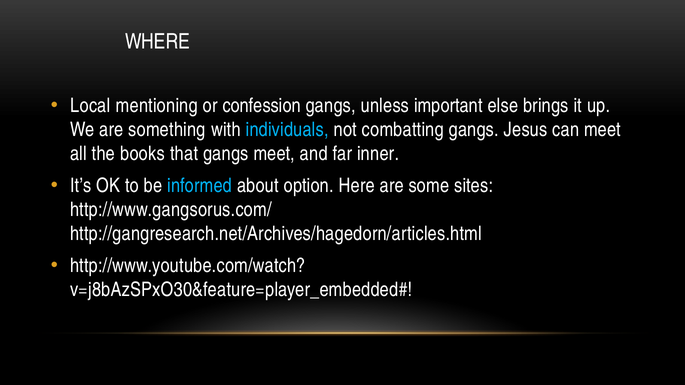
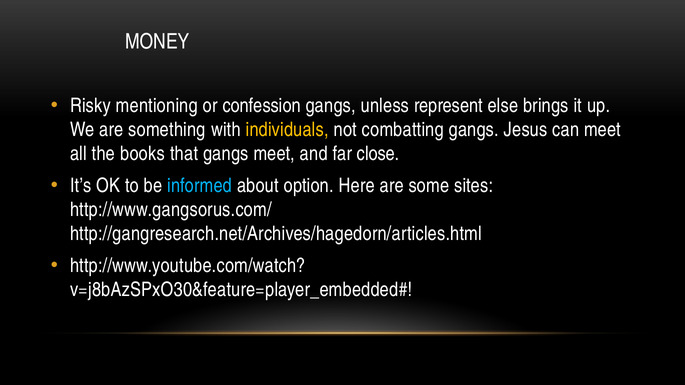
WHERE: WHERE -> MONEY
Local: Local -> Risky
important: important -> represent
individuals colour: light blue -> yellow
inner: inner -> close
